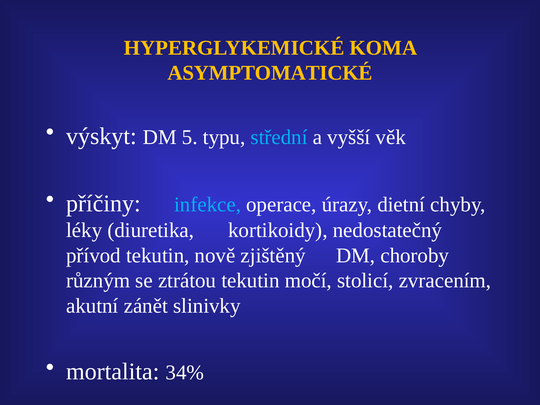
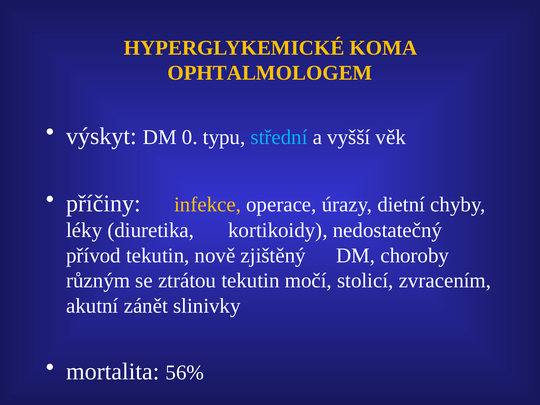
ASYMPTOMATICKÉ: ASYMPTOMATICKÉ -> OPHTALMOLOGEM
5: 5 -> 0
infekce colour: light blue -> yellow
34%: 34% -> 56%
